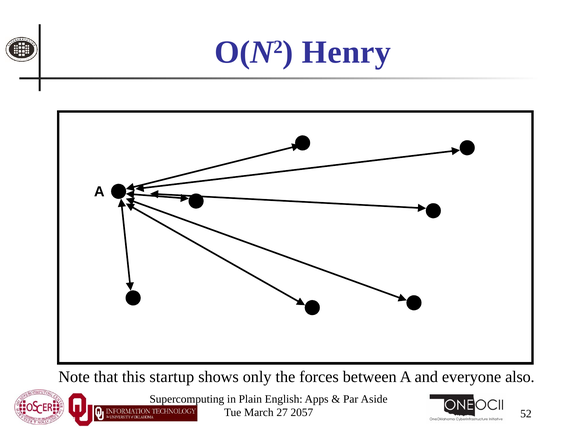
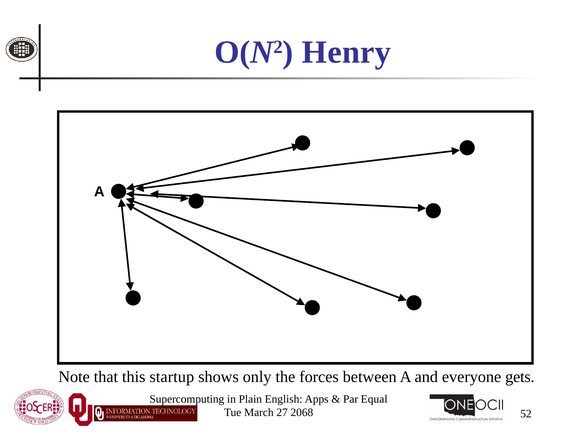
also: also -> gets
Aside: Aside -> Equal
2057: 2057 -> 2068
